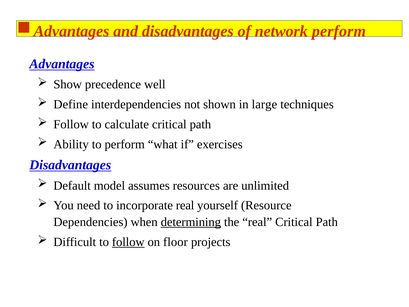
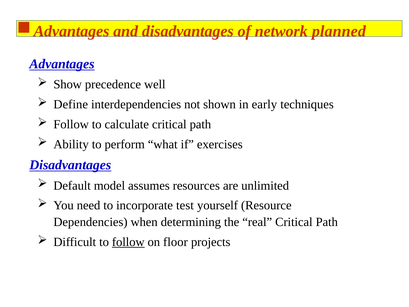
network perform: perform -> planned
large: large -> early
incorporate real: real -> test
determining underline: present -> none
